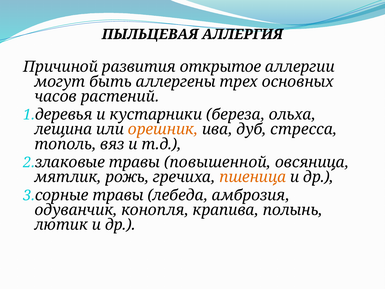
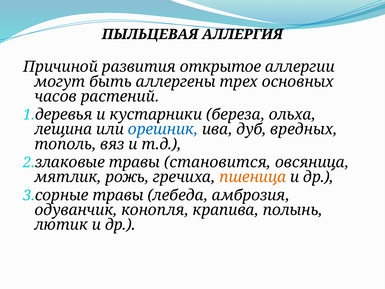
орешник colour: orange -> blue
стресса: стресса -> вредных
повышенной: повышенной -> становится
